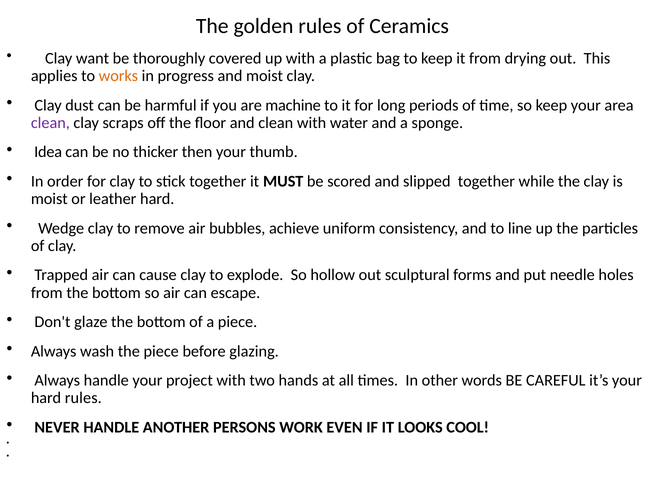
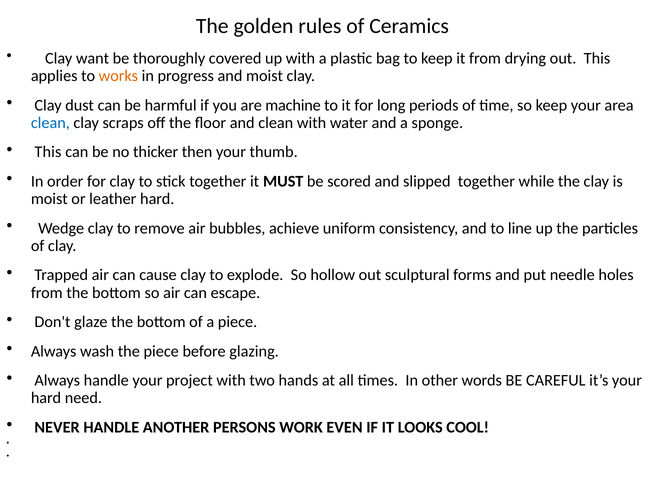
clean at (50, 123) colour: purple -> blue
Idea at (48, 152): Idea -> This
hard rules: rules -> need
